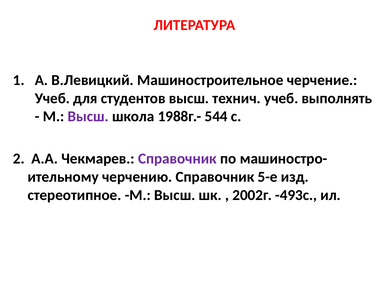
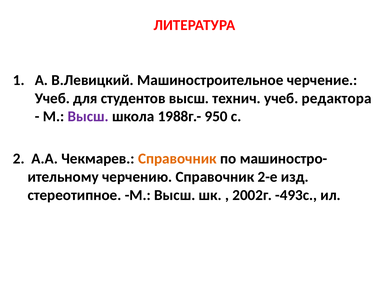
выполнять: выполнять -> редактора
544: 544 -> 950
Справочник at (177, 159) colour: purple -> orange
5-е: 5-е -> 2-е
